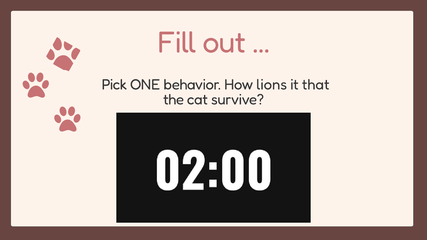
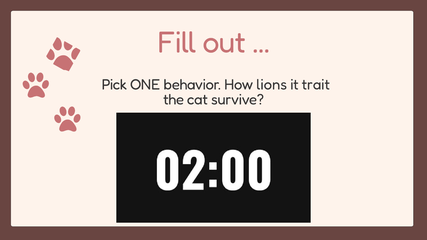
that: that -> trait
